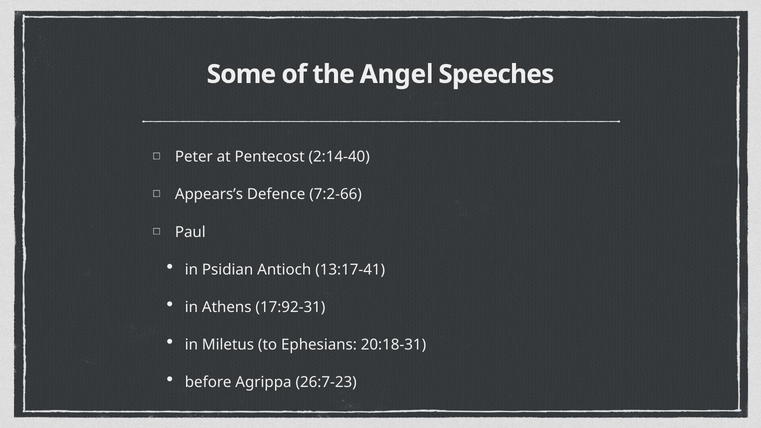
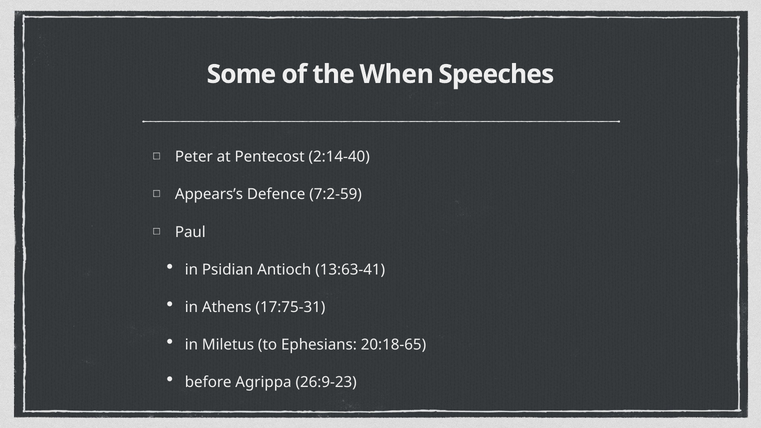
Angel: Angel -> When
7:2-66: 7:2-66 -> 7:2-59
13:17-41: 13:17-41 -> 13:63-41
17:92-31: 17:92-31 -> 17:75-31
20:18-31: 20:18-31 -> 20:18-65
26:7-23: 26:7-23 -> 26:9-23
